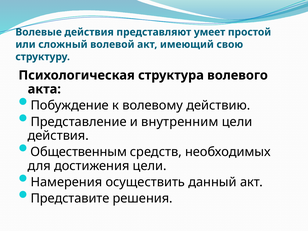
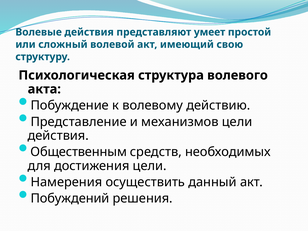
внутренним: внутренним -> механизмов
Представите: Представите -> Побуждений
